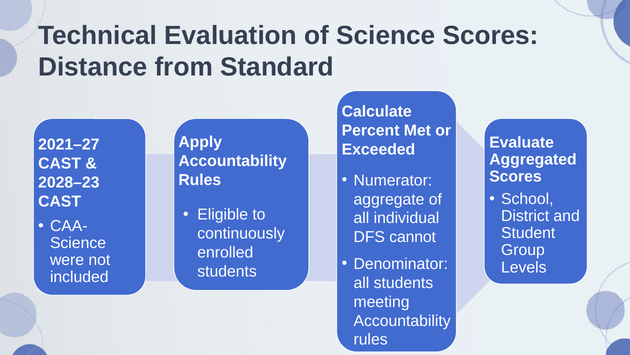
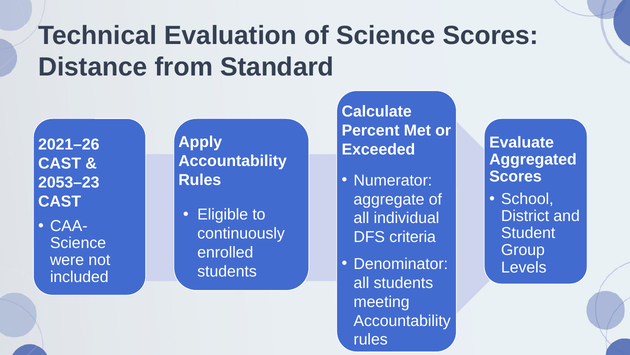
2021–27: 2021–27 -> 2021–26
2028–23: 2028–23 -> 2053–23
cannot: cannot -> criteria
